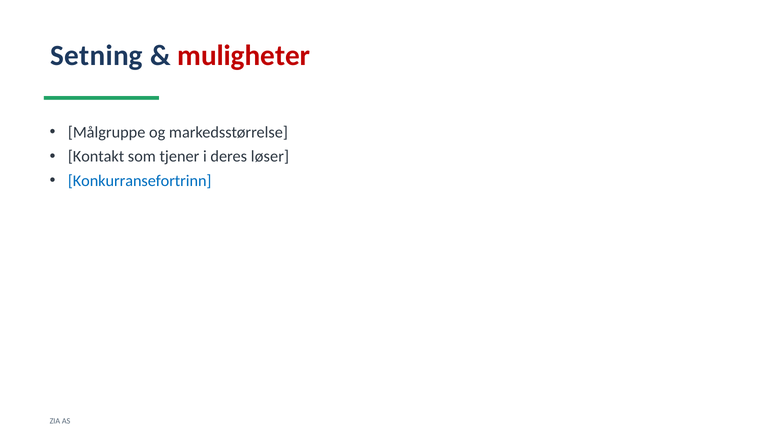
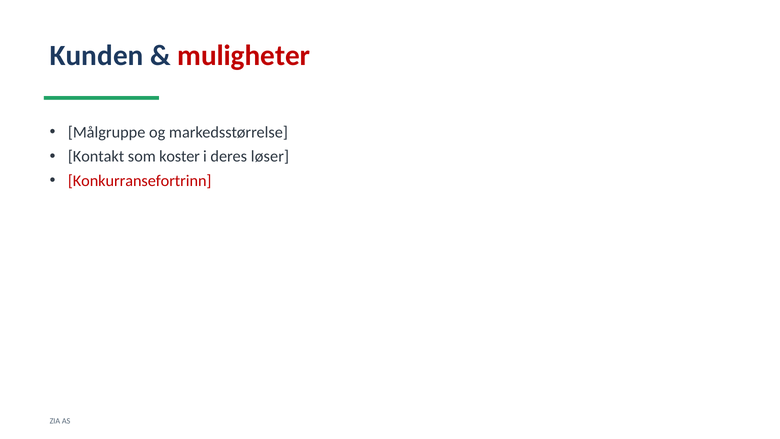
Setning: Setning -> Kunden
tjener: tjener -> koster
Konkurransefortrinn colour: blue -> red
